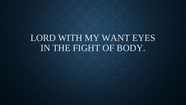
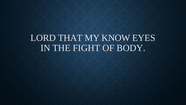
WITH: WITH -> THAT
WANT: WANT -> KNOW
